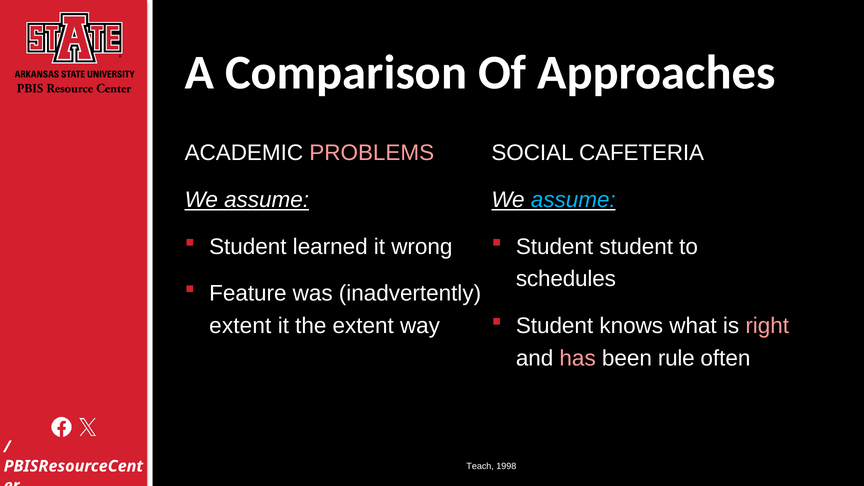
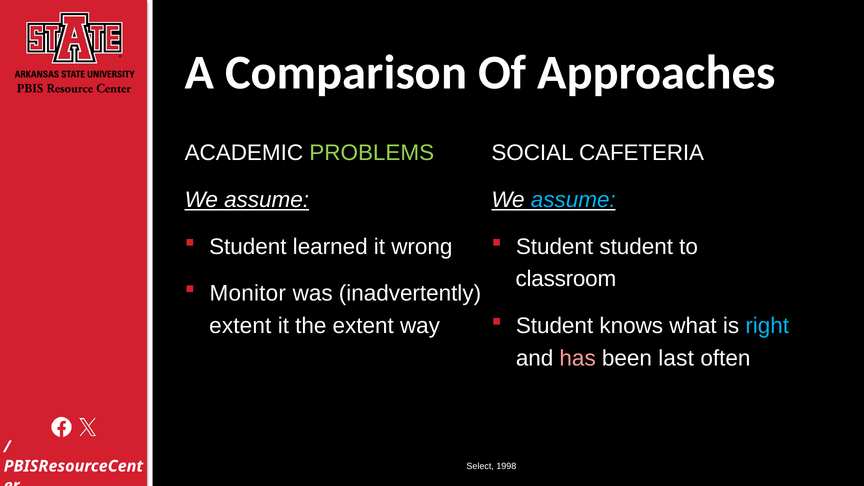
PROBLEMS colour: pink -> light green
schedules: schedules -> classroom
Feature: Feature -> Monitor
right colour: pink -> light blue
rule: rule -> last
Teach: Teach -> Select
